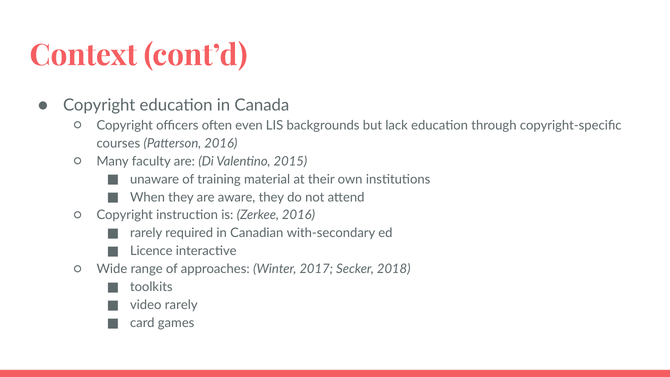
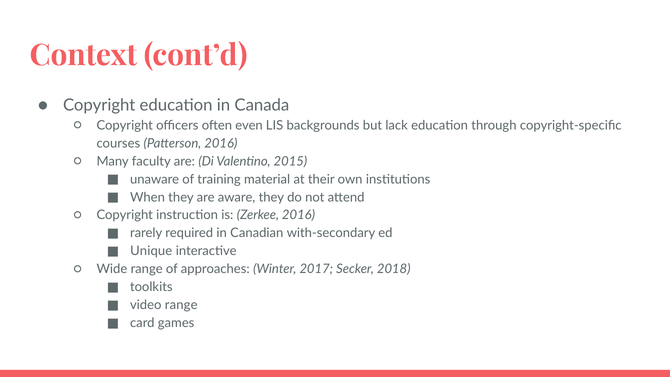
Licence: Licence -> Unique
video rarely: rarely -> range
